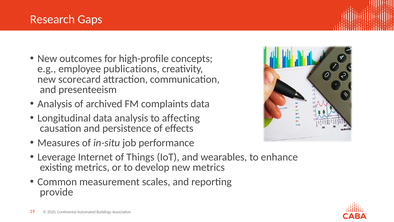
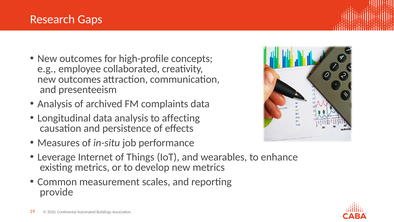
publications: publications -> collaborated
scorecard at (79, 79): scorecard -> outcomes
